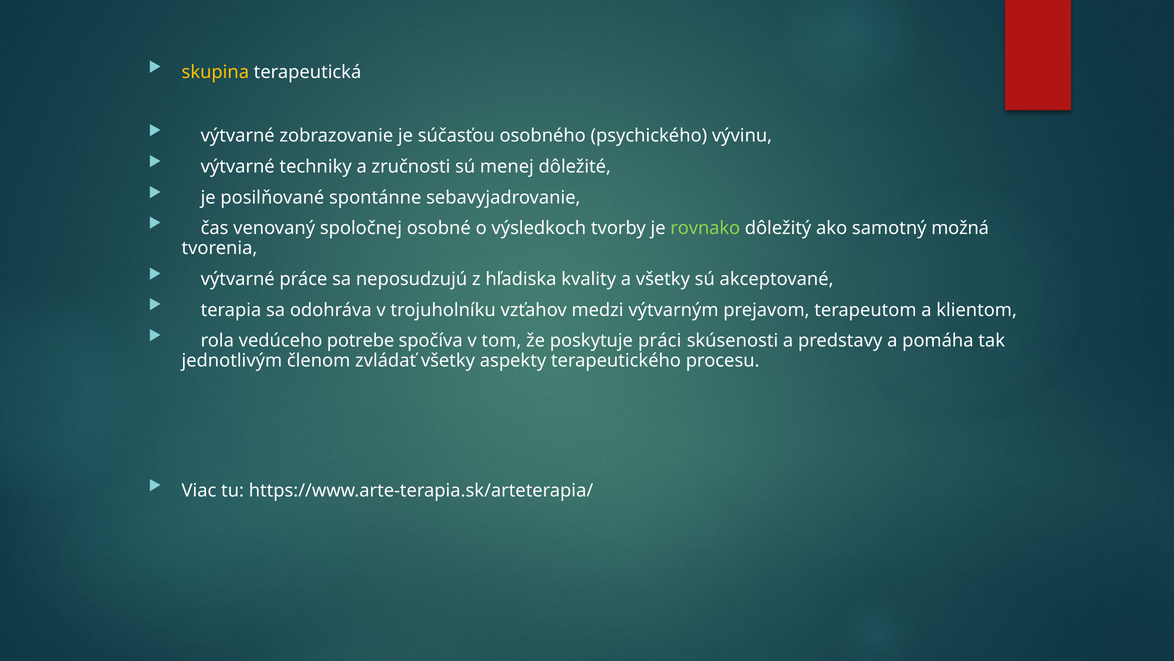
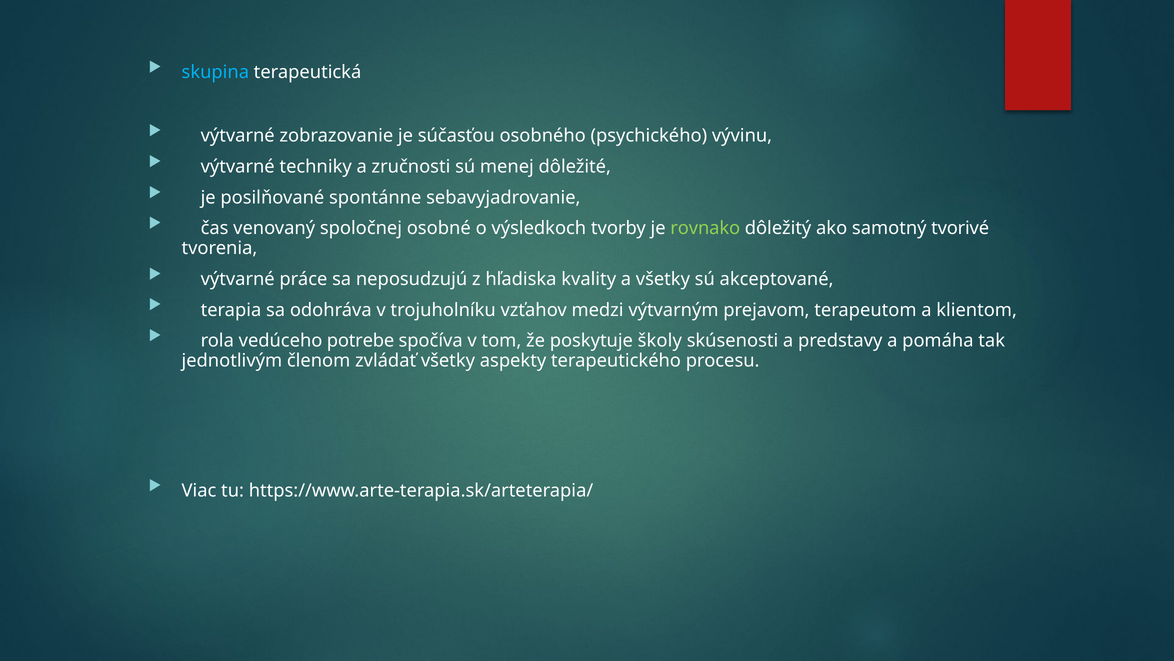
skupina colour: yellow -> light blue
možná: možná -> tvorivé
práci: práci -> školy
